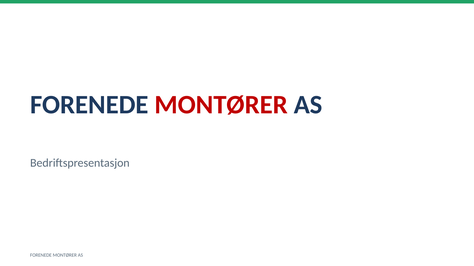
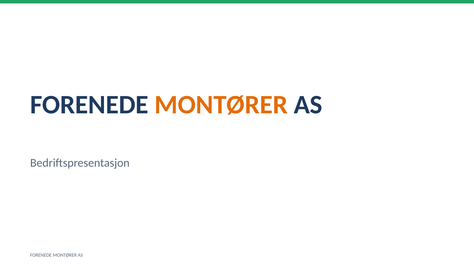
MONTØRER at (221, 105) colour: red -> orange
